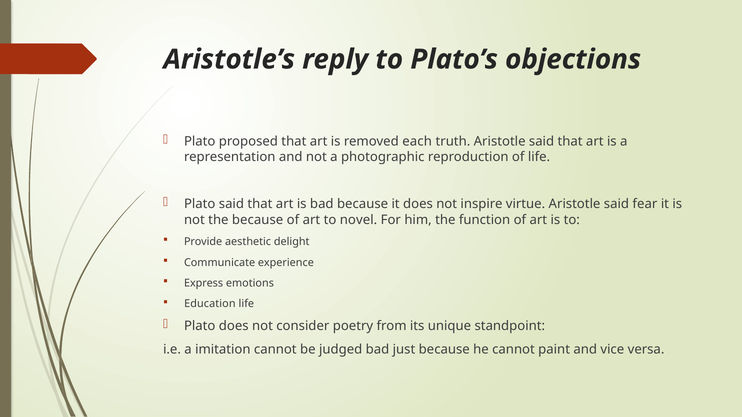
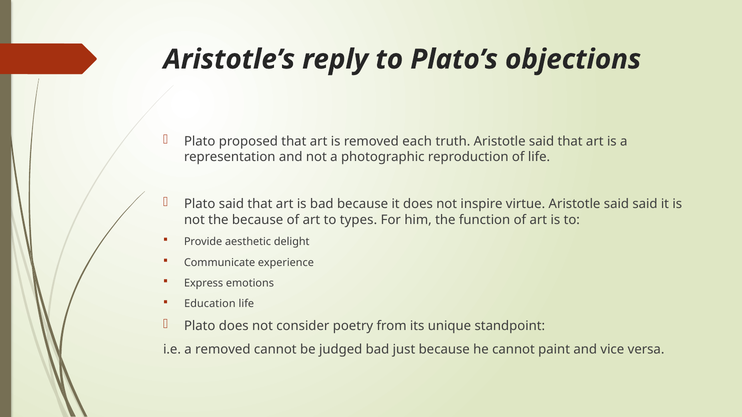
said fear: fear -> said
novel: novel -> types
a imitation: imitation -> removed
